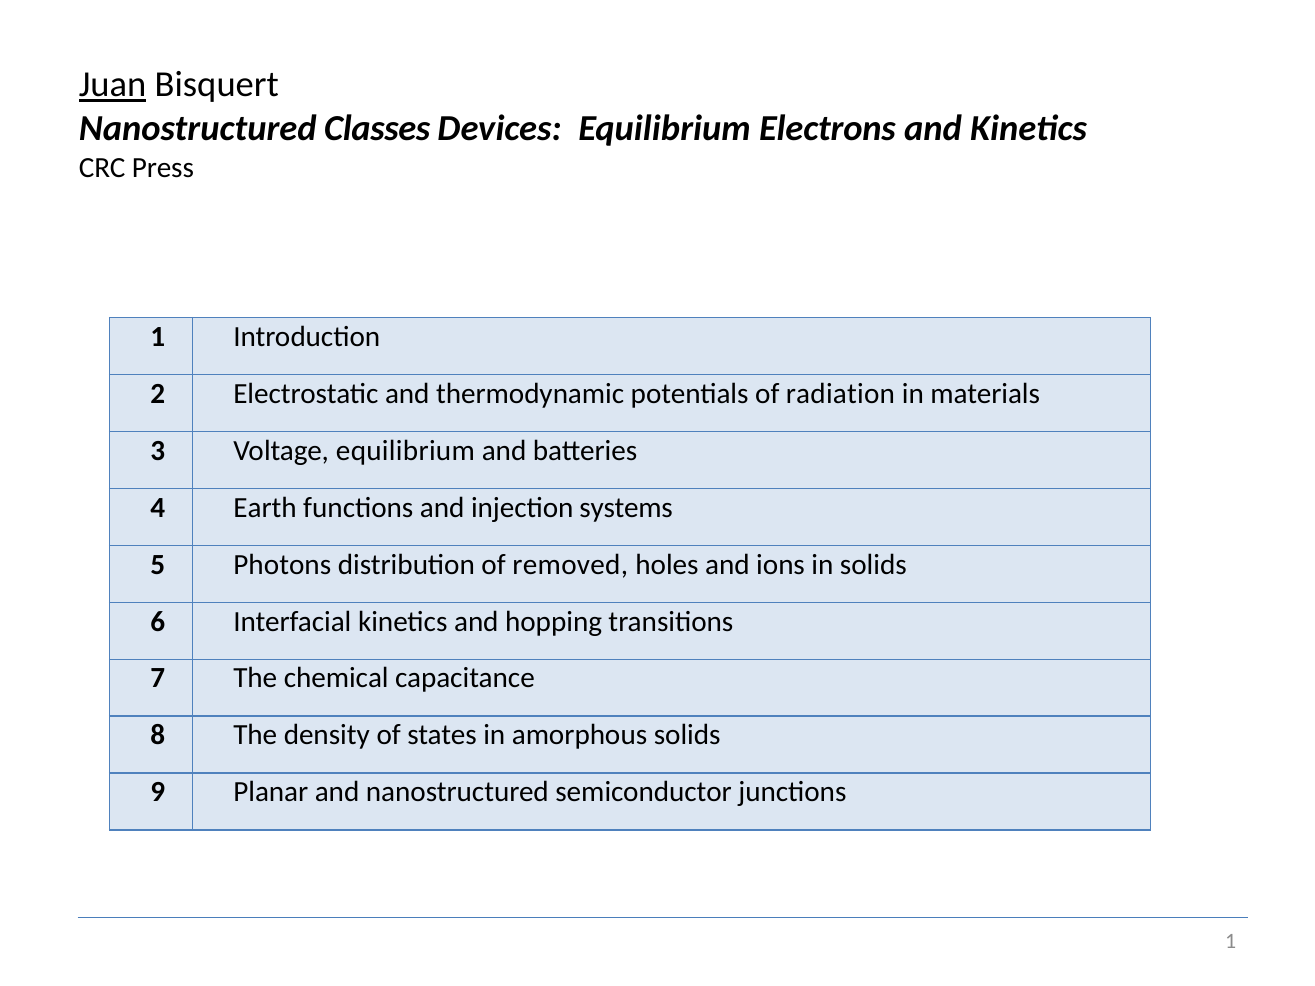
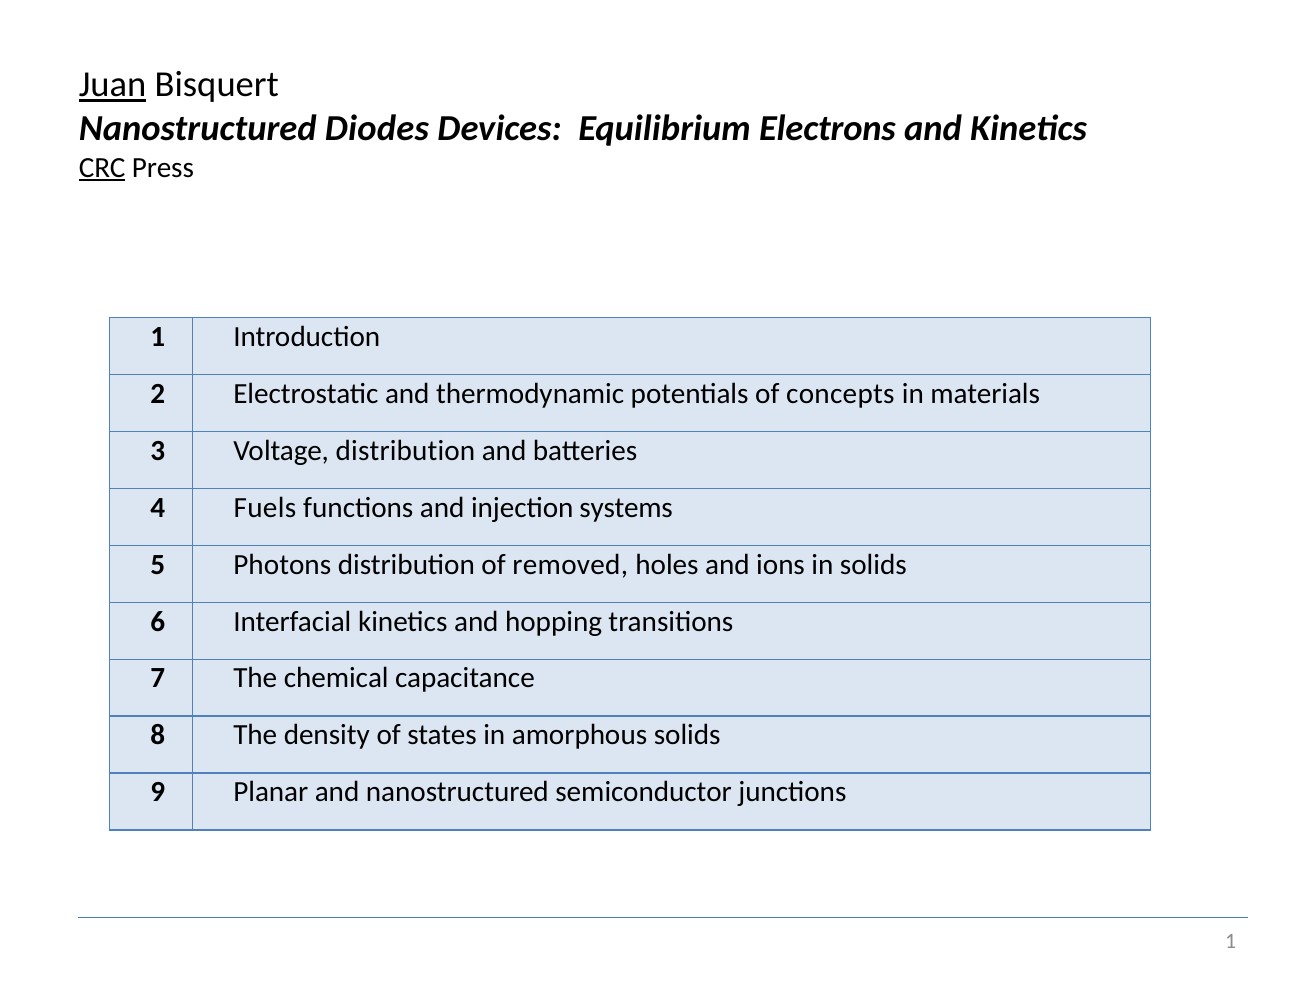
Classes: Classes -> Diodes
CRC underline: none -> present
radiation: radiation -> concepts
Voltage equilibrium: equilibrium -> distribution
Earth: Earth -> Fuels
